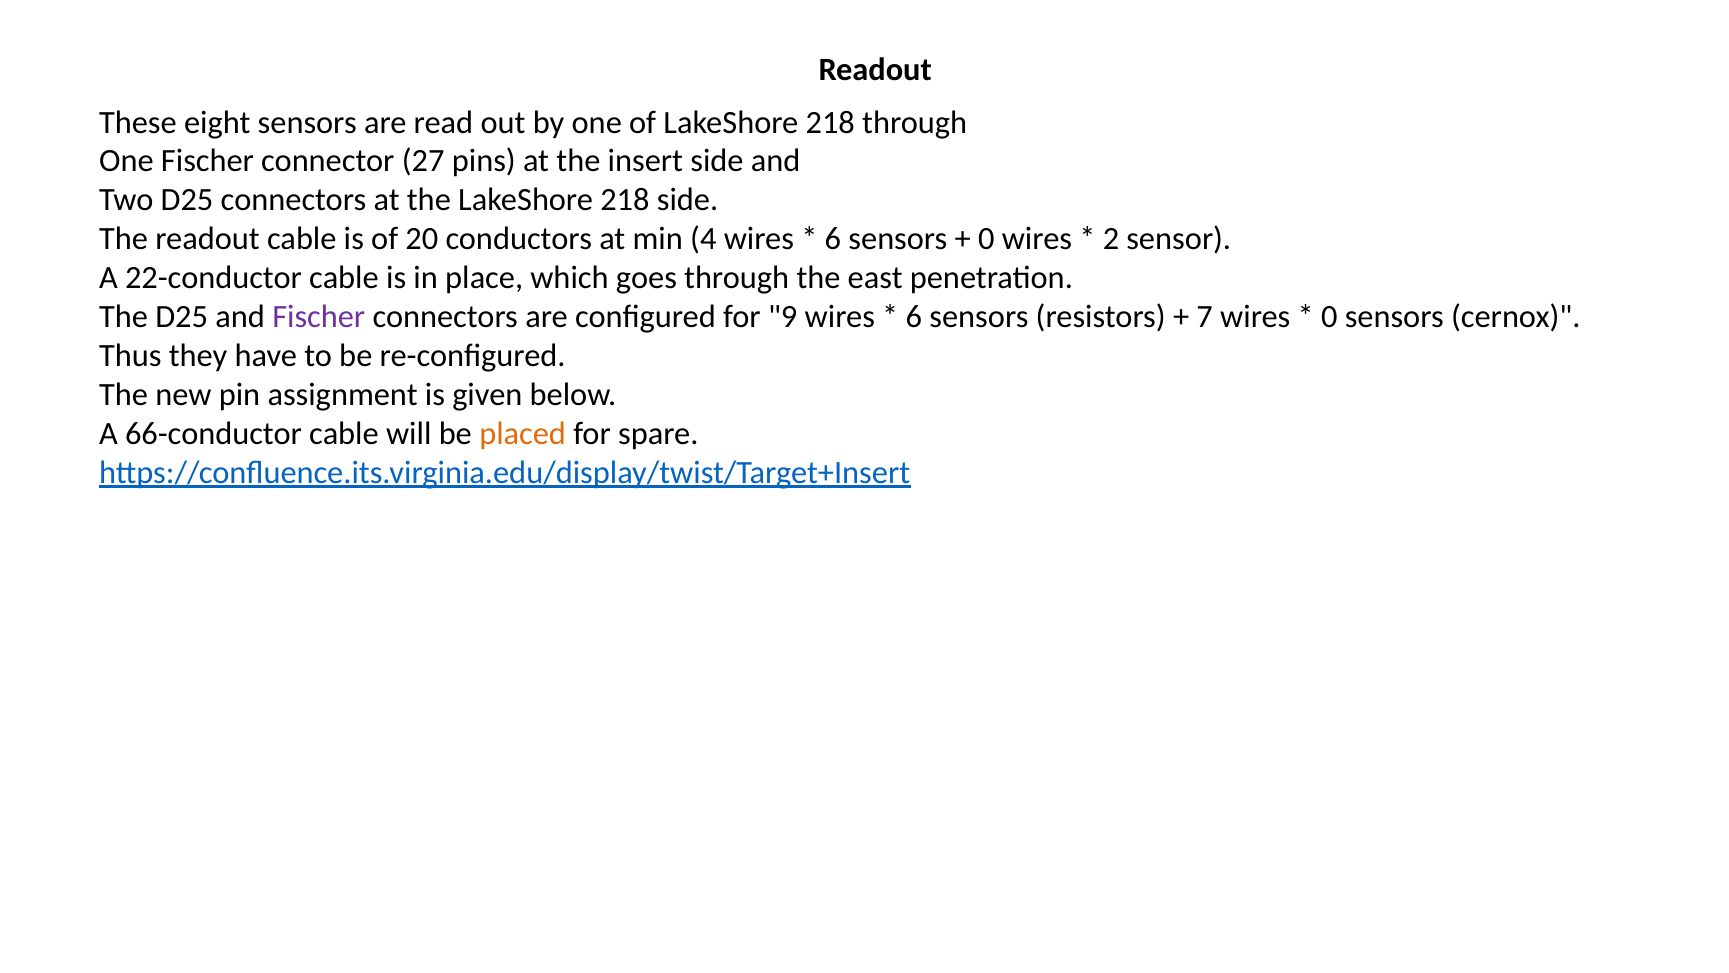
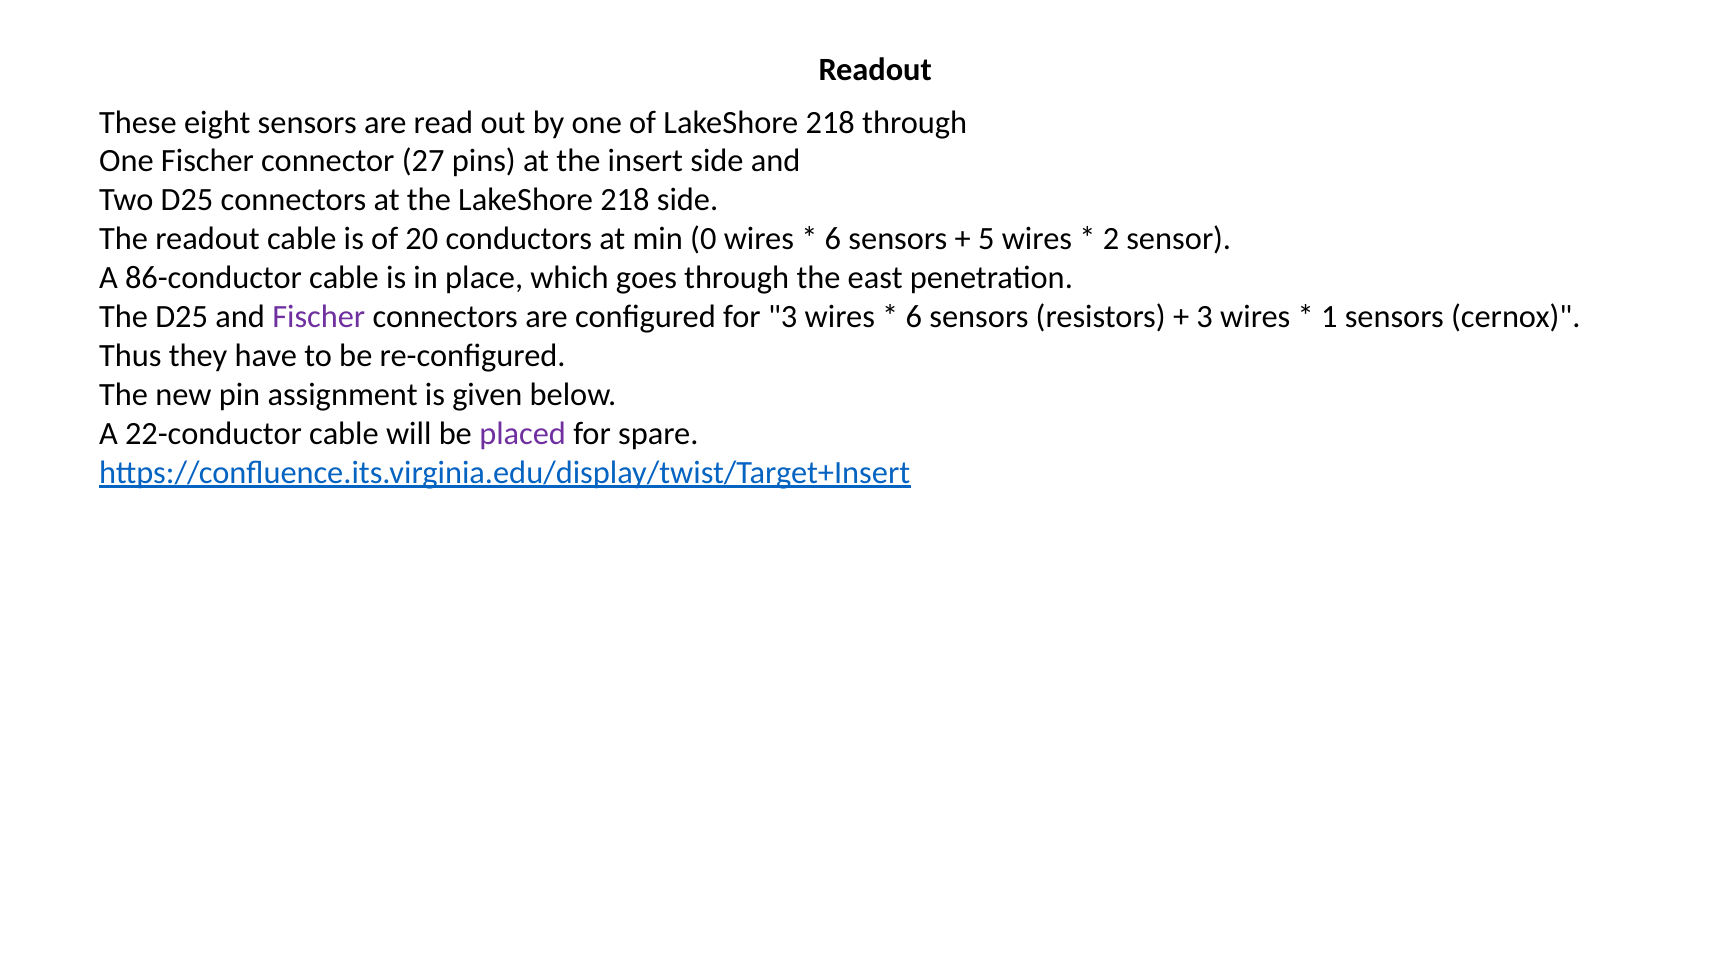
4: 4 -> 0
0 at (986, 239): 0 -> 5
22-conductor: 22-conductor -> 86-conductor
for 9: 9 -> 3
7 at (1205, 317): 7 -> 3
0 at (1329, 317): 0 -> 1
66-conductor: 66-conductor -> 22-conductor
placed colour: orange -> purple
